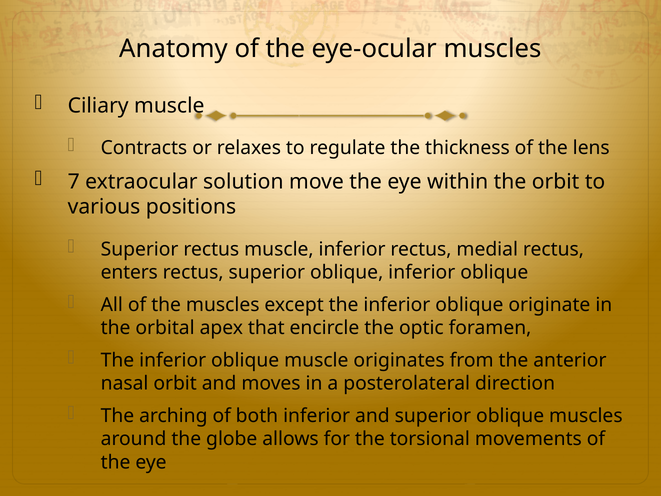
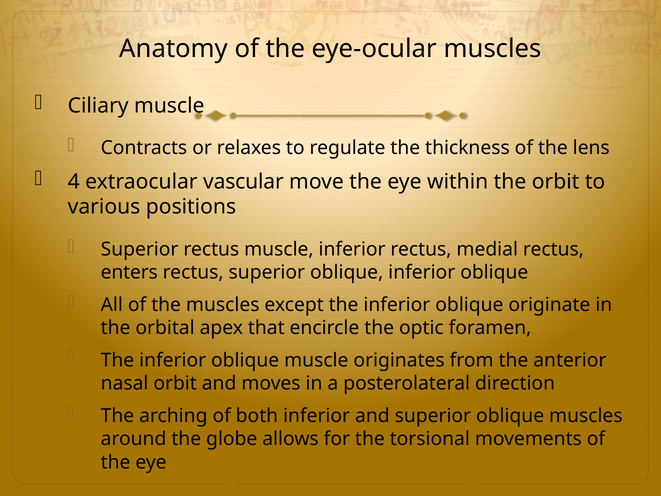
7: 7 -> 4
solution: solution -> vascular
